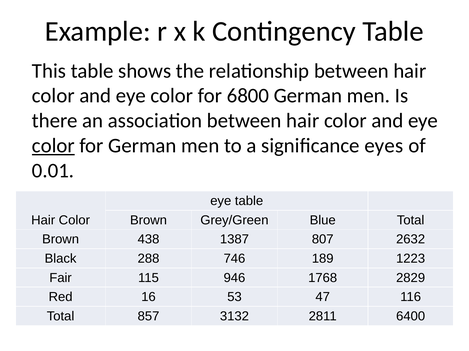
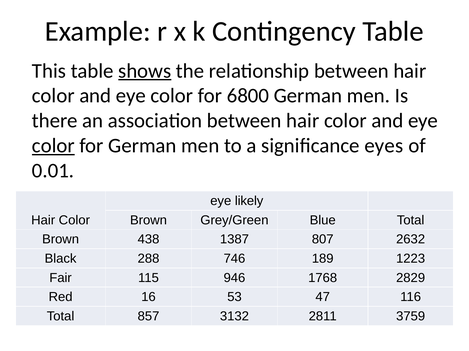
shows underline: none -> present
eye table: table -> likely
6400: 6400 -> 3759
